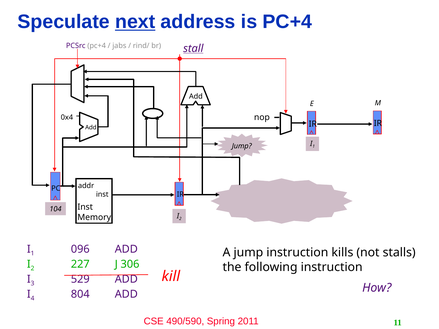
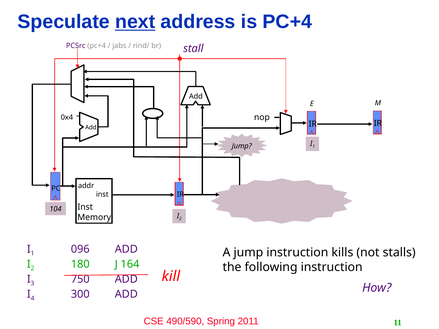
stall underline: present -> none
227: 227 -> 180
306: 306 -> 164
529: 529 -> 750
804: 804 -> 300
